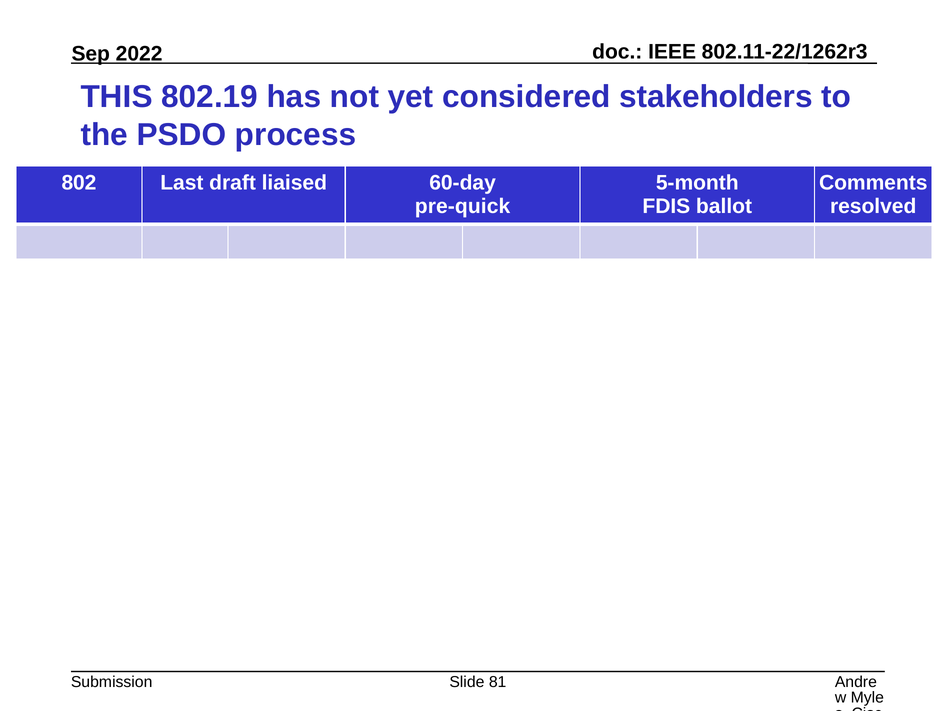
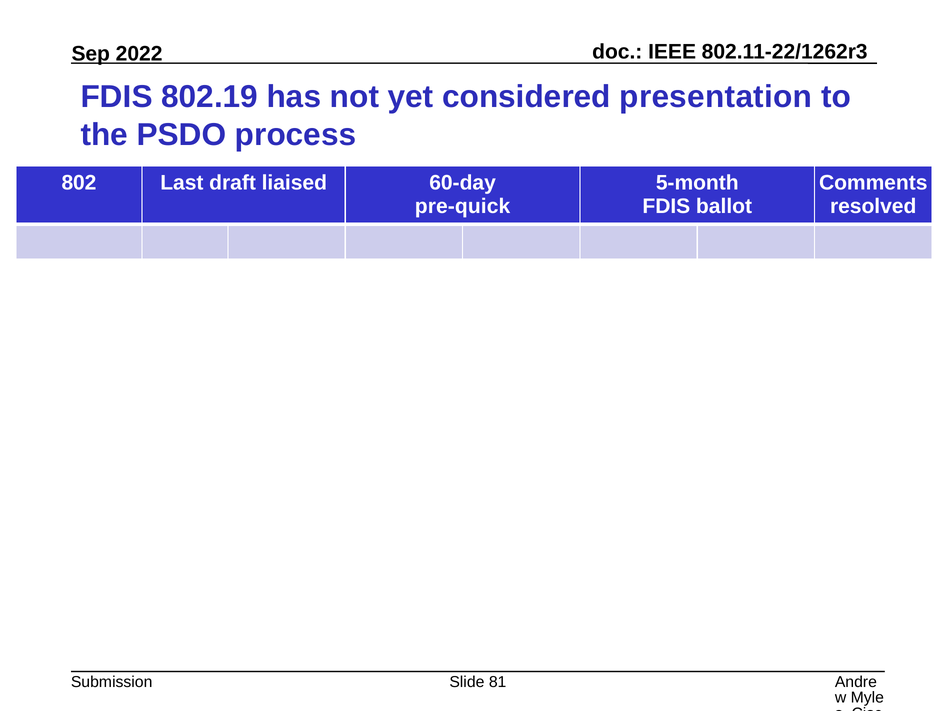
THIS at (117, 97): THIS -> FDIS
stakeholders: stakeholders -> presentation
